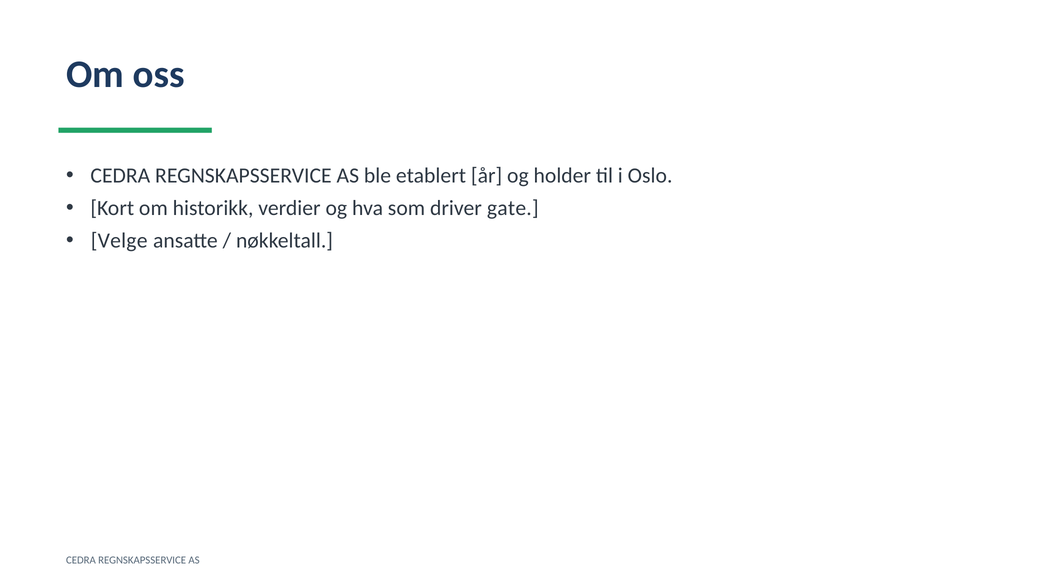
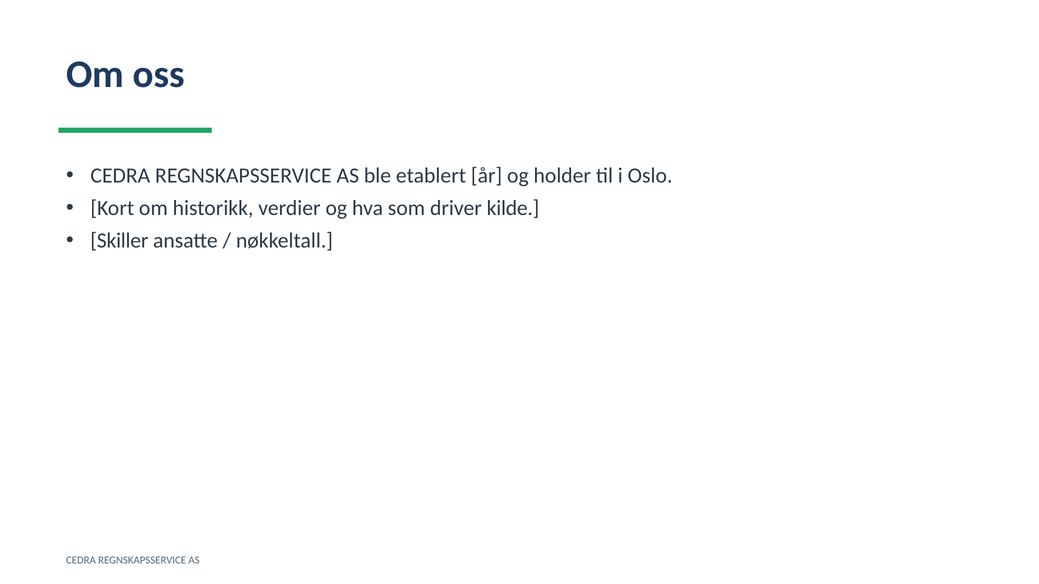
gate: gate -> kilde
Velge: Velge -> Skiller
